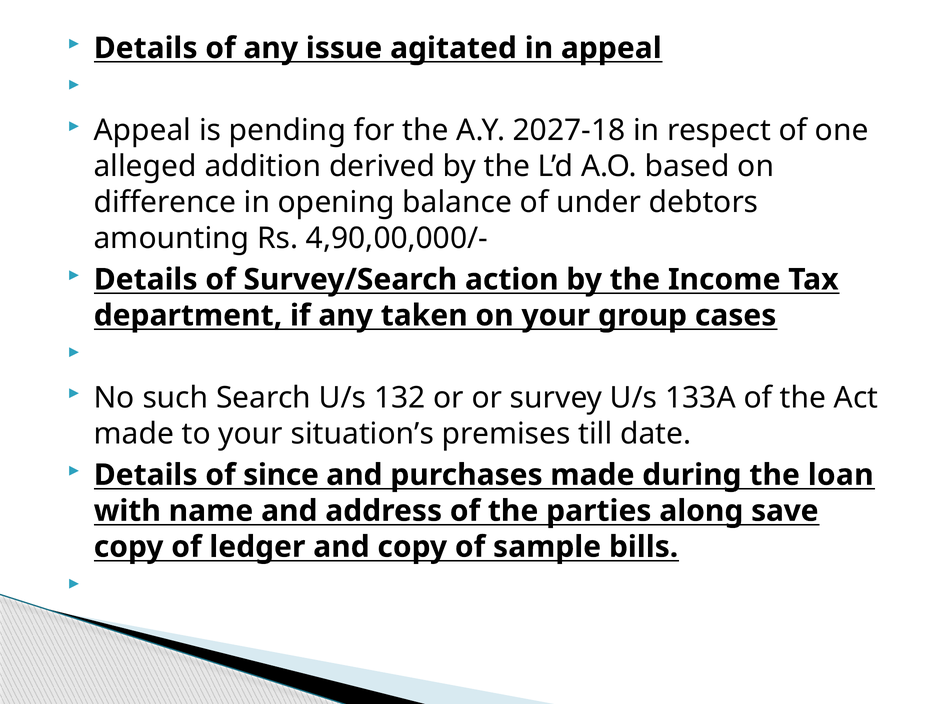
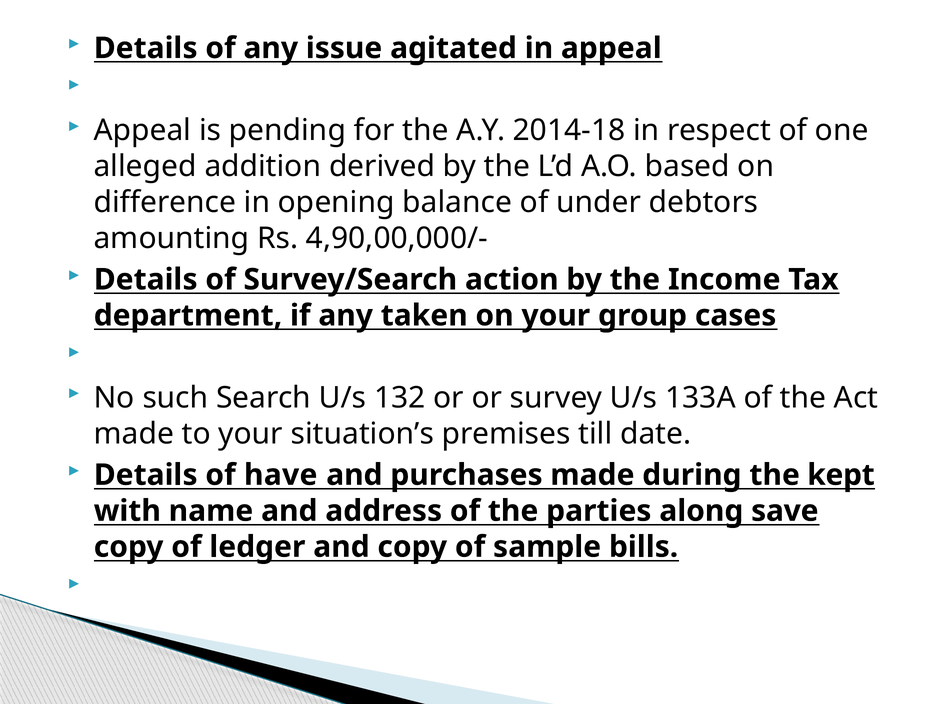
2027-18: 2027-18 -> 2014-18
since: since -> have
loan: loan -> kept
